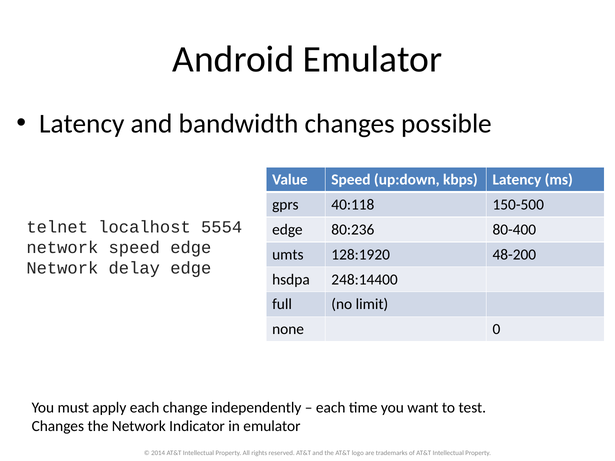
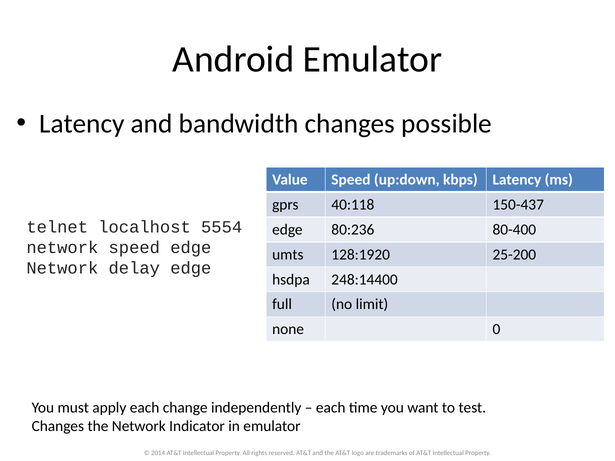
150-500: 150-500 -> 150-437
48-200: 48-200 -> 25-200
